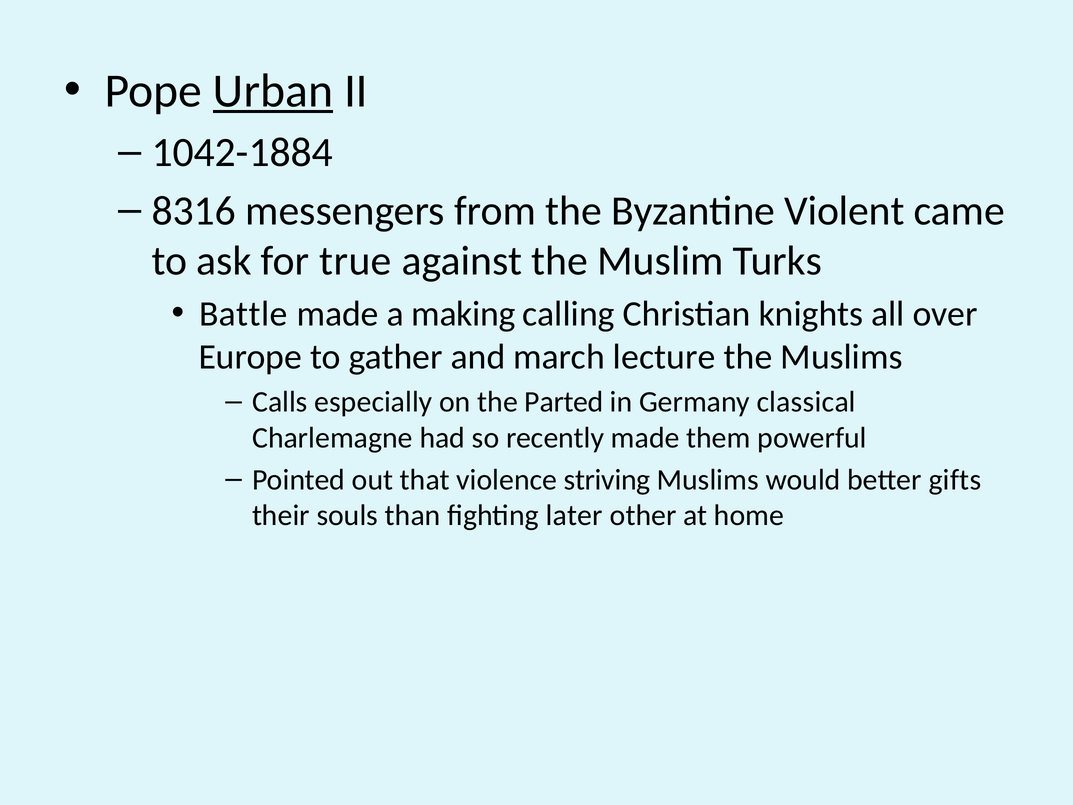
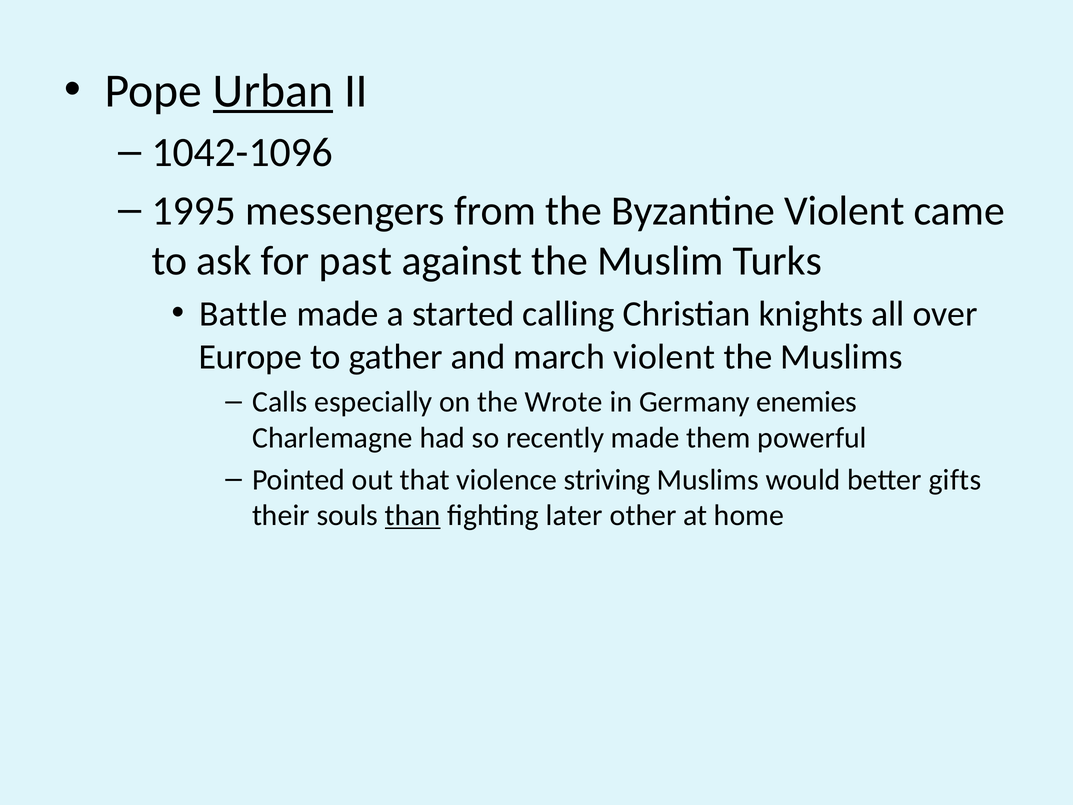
1042-1884: 1042-1884 -> 1042-1096
8316: 8316 -> 1995
true: true -> past
making: making -> started
march lecture: lecture -> violent
Parted: Parted -> Wrote
classical: classical -> enemies
than underline: none -> present
